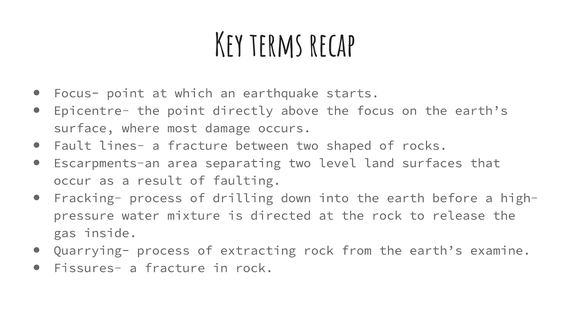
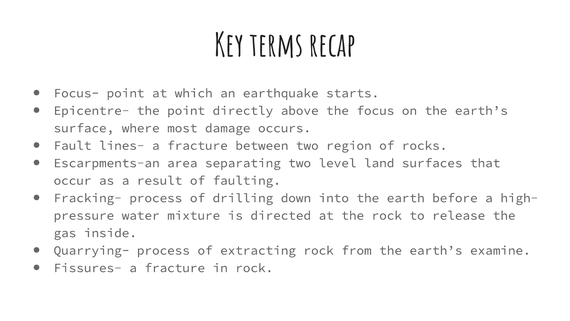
shaped: shaped -> region
